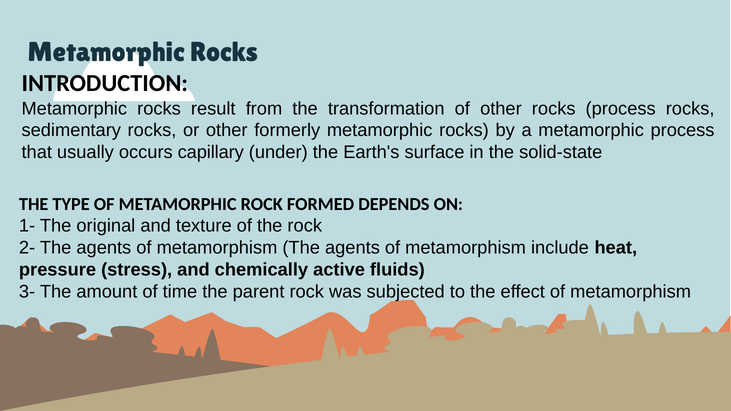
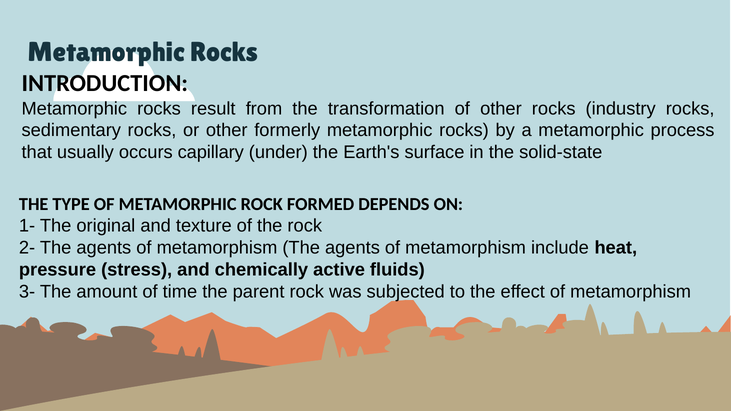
rocks process: process -> industry
